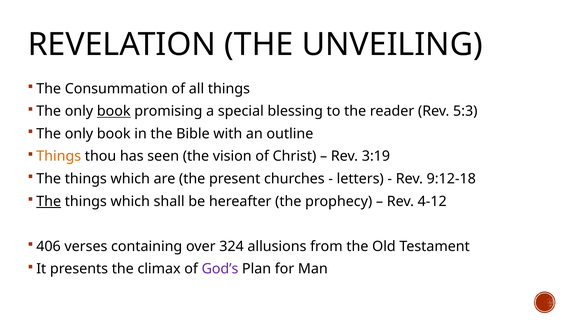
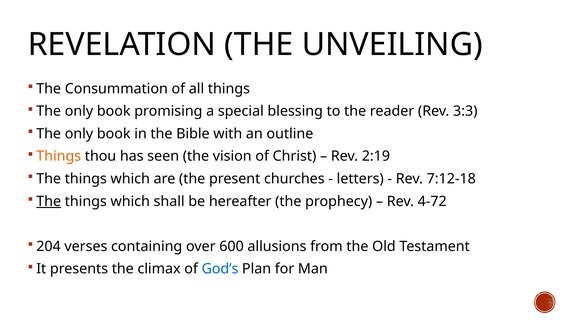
book at (114, 111) underline: present -> none
5:3: 5:3 -> 3:3
3:19: 3:19 -> 2:19
9:12-18: 9:12-18 -> 7:12-18
4-12: 4-12 -> 4-72
406: 406 -> 204
324: 324 -> 600
God’s colour: purple -> blue
